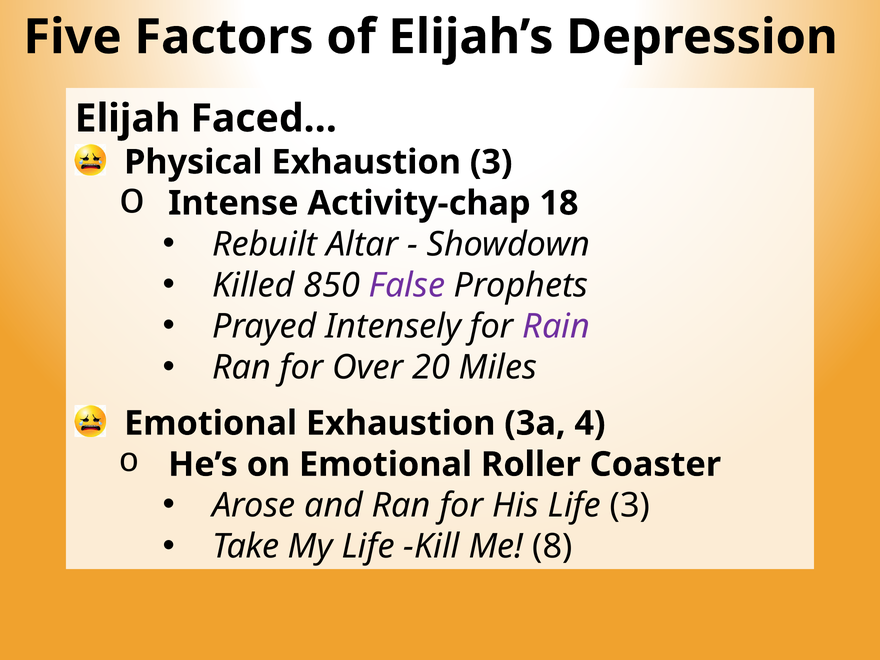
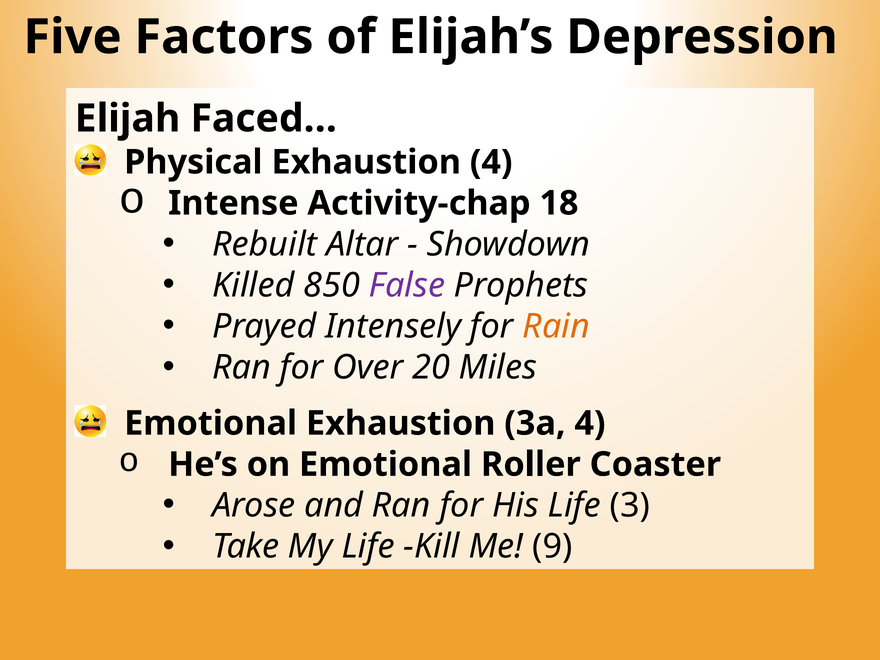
Exhaustion 3: 3 -> 4
Rain colour: purple -> orange
8: 8 -> 9
